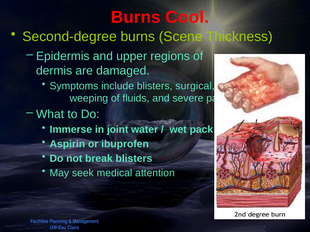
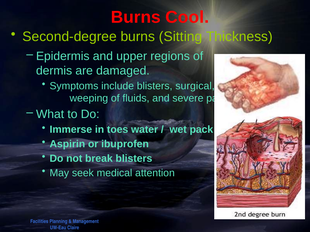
Scene: Scene -> Sitting
joint: joint -> toes
